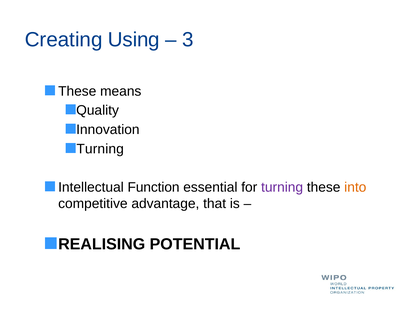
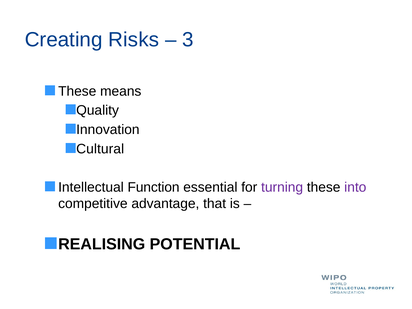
Using: Using -> Risks
Turning at (100, 149): Turning -> Cultural
into colour: orange -> purple
